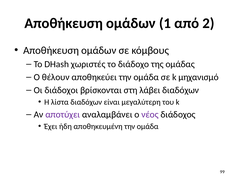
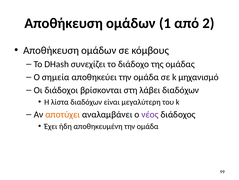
χωριστές: χωριστές -> συνεχίζει
θέλουν: θέλουν -> σημεία
αποτύχει colour: purple -> orange
